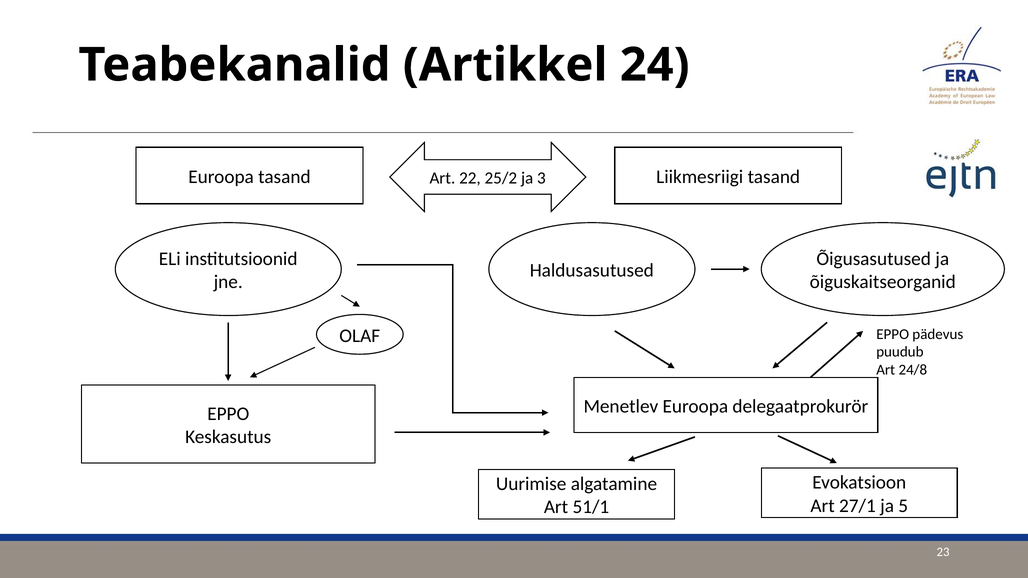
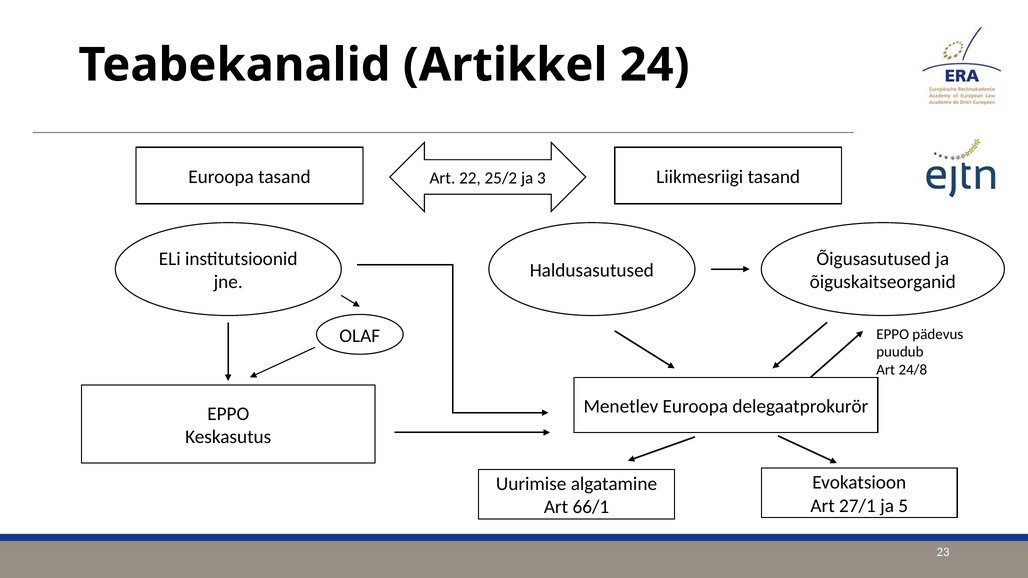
51/1: 51/1 -> 66/1
